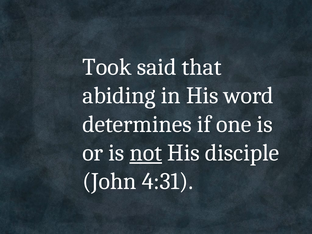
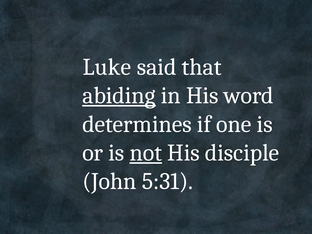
Took: Took -> Luke
abiding underline: none -> present
4:31: 4:31 -> 5:31
